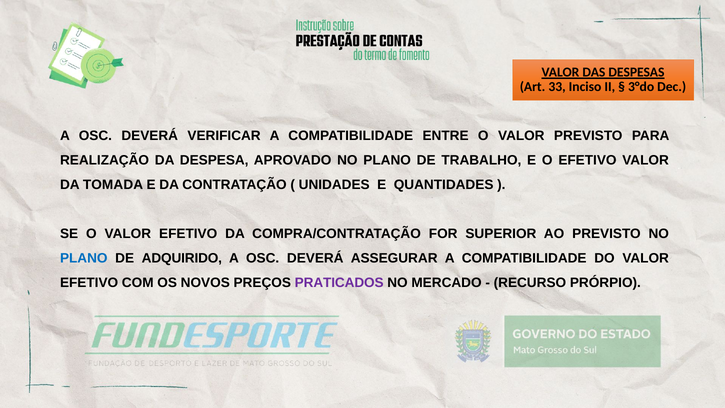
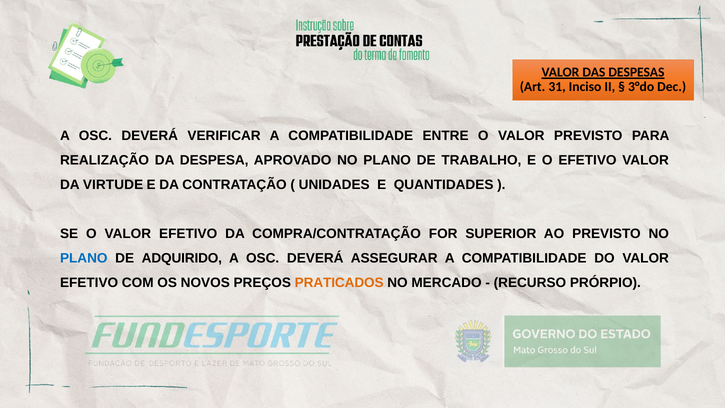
33: 33 -> 31
TOMADA: TOMADA -> VIRTUDE
PRATICADOS colour: purple -> orange
